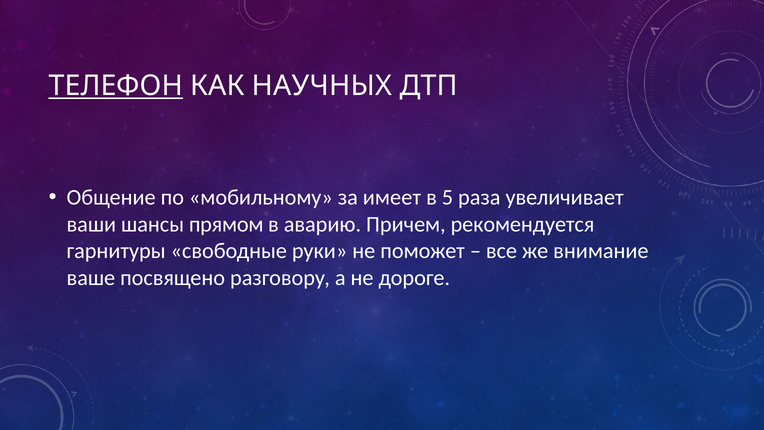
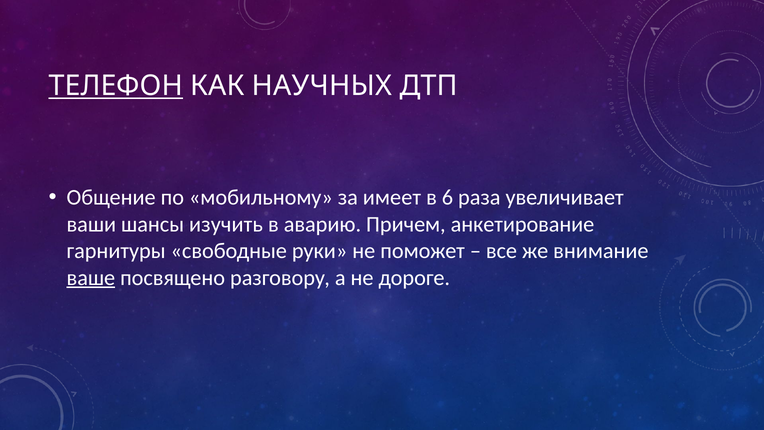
5: 5 -> 6
прямом: прямом -> изучить
рекомендуется: рекомендуется -> анкетирование
ваше underline: none -> present
